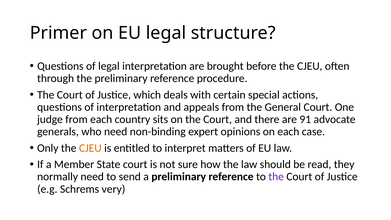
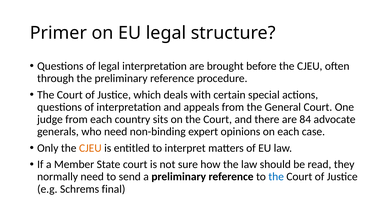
91: 91 -> 84
the at (276, 177) colour: purple -> blue
very: very -> final
